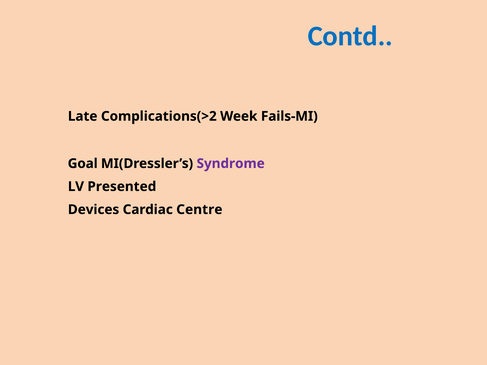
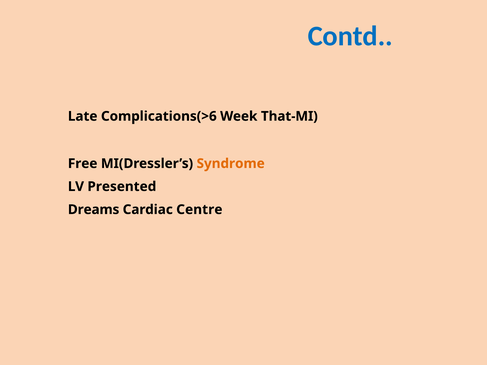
Complications(>2: Complications(>2 -> Complications(>6
Fails-MI: Fails-MI -> That-MI
Goal: Goal -> Free
Syndrome colour: purple -> orange
Devices: Devices -> Dreams
